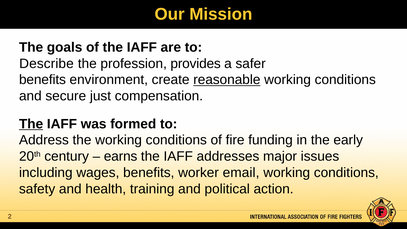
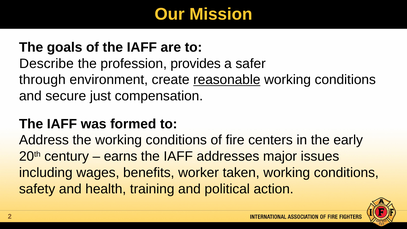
benefits at (42, 80): benefits -> through
The at (31, 124) underline: present -> none
funding: funding -> centers
email: email -> taken
